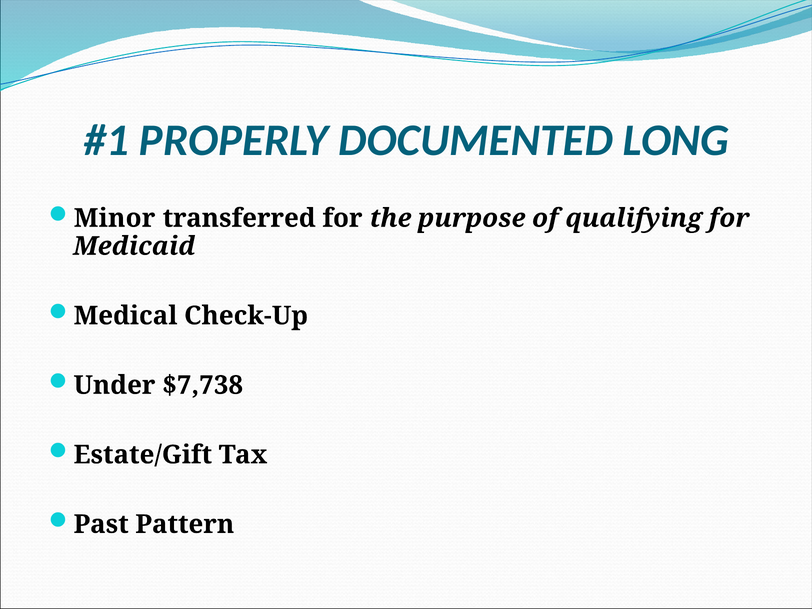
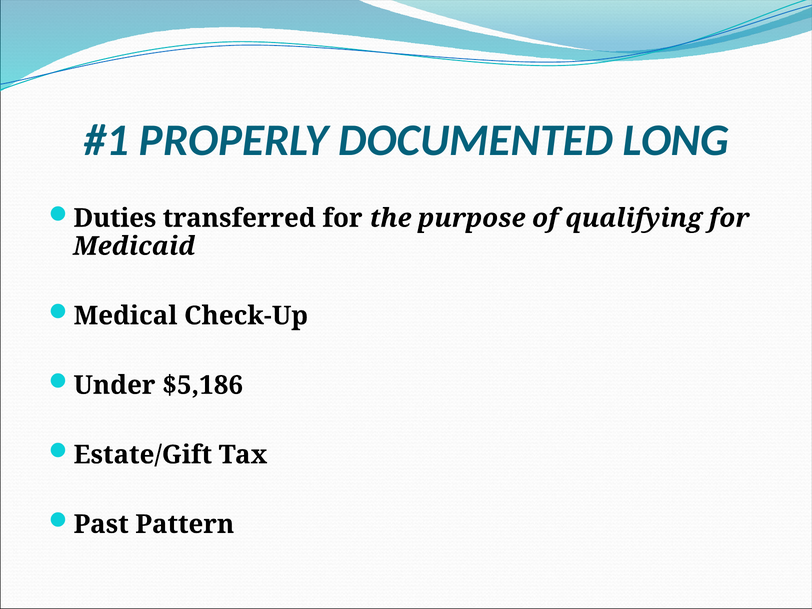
Minor: Minor -> Duties
$7,738: $7,738 -> $5,186
